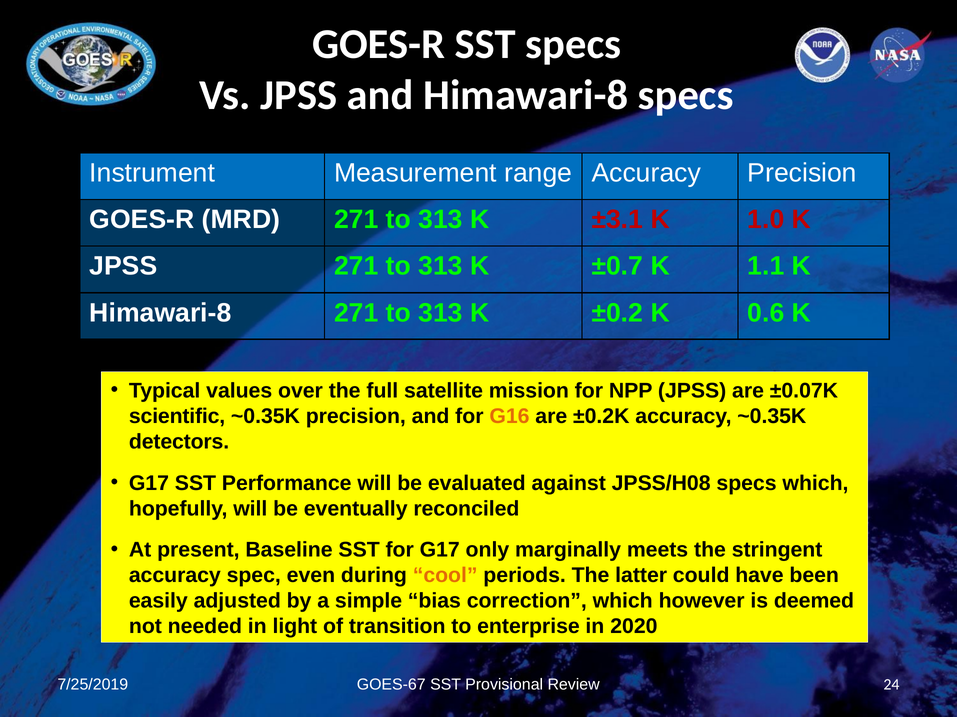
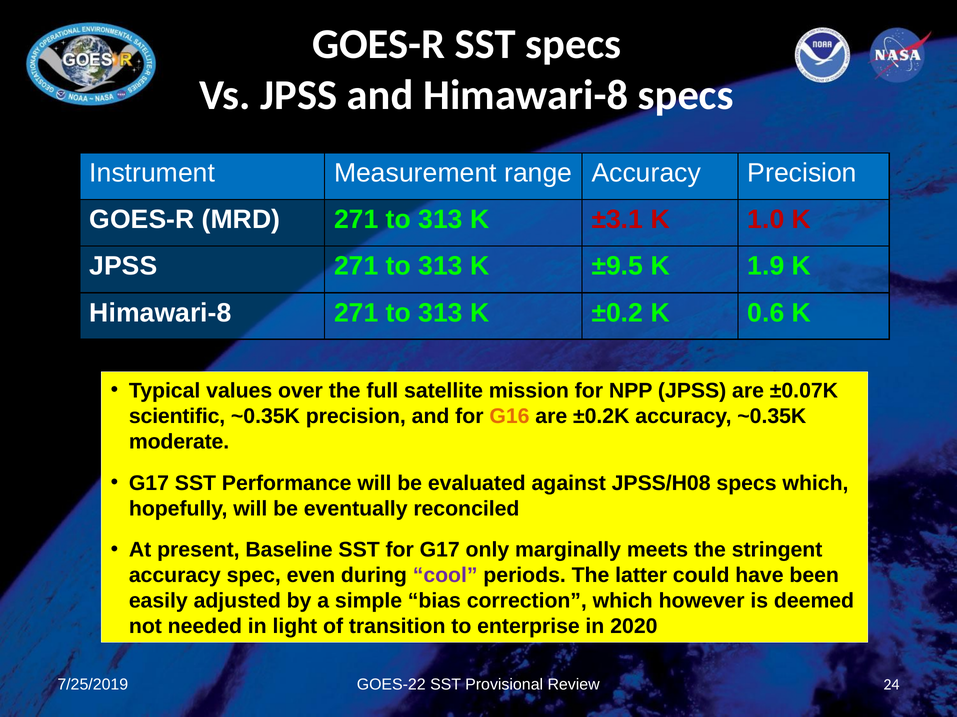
±0.7: ±0.7 -> ±9.5
1.1: 1.1 -> 1.9
detectors: detectors -> moderate
cool colour: orange -> purple
GOES-67: GOES-67 -> GOES-22
